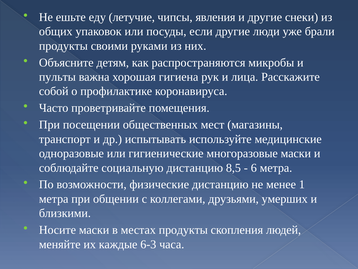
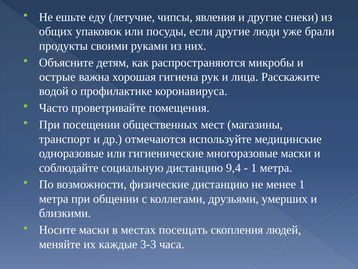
пульты: пульты -> острые
собой: собой -> водой
испытывать: испытывать -> отмечаются
8,5: 8,5 -> 9,4
6 at (254, 167): 6 -> 1
местах продукты: продукты -> посещать
6-3: 6-3 -> 3-3
